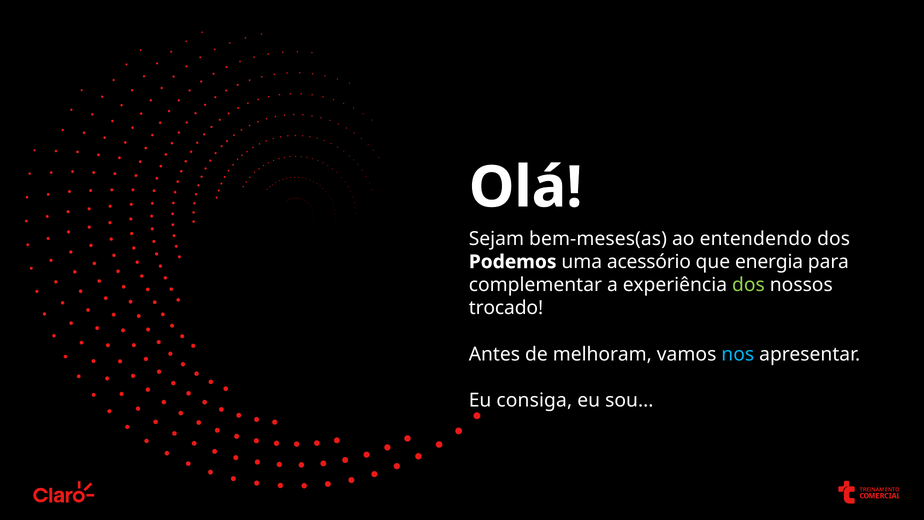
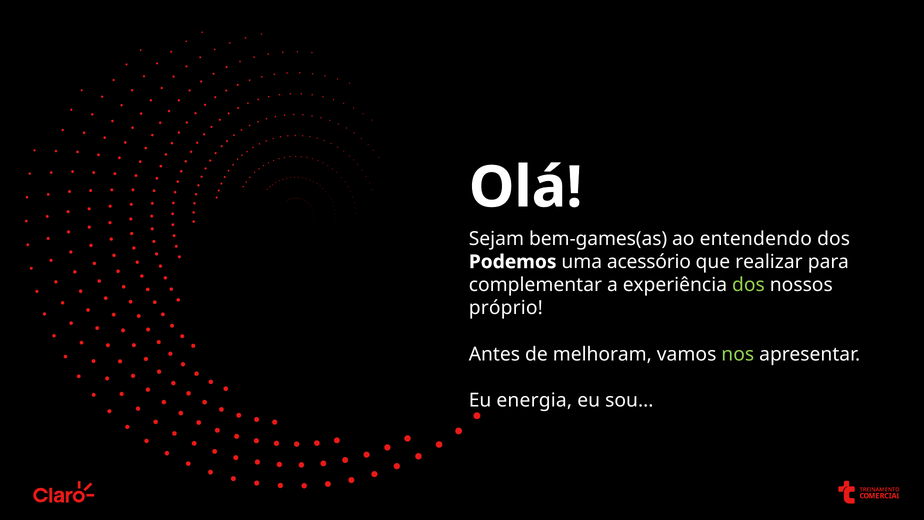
bem-meses(as: bem-meses(as -> bem-games(as
energia: energia -> realizar
trocado: trocado -> próprio
nos colour: light blue -> light green
consiga: consiga -> energia
